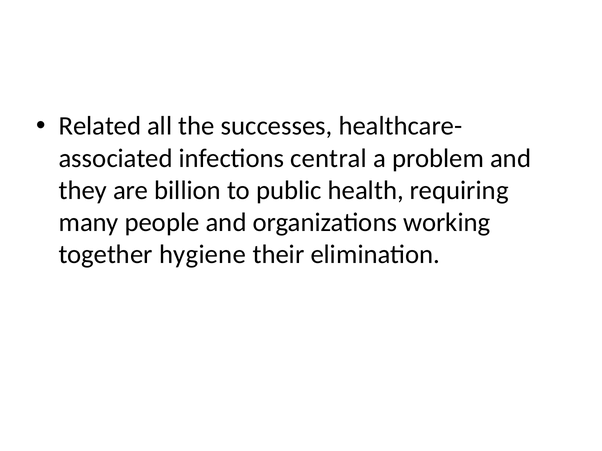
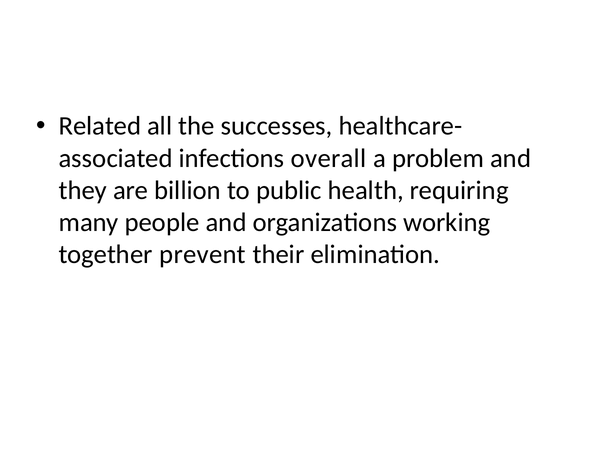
central: central -> overall
hygiene: hygiene -> prevent
